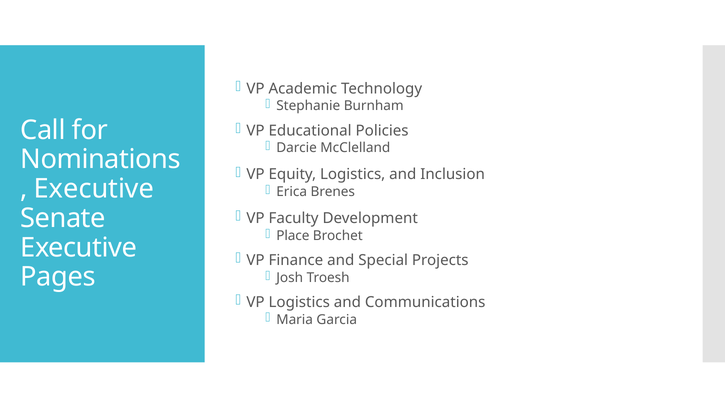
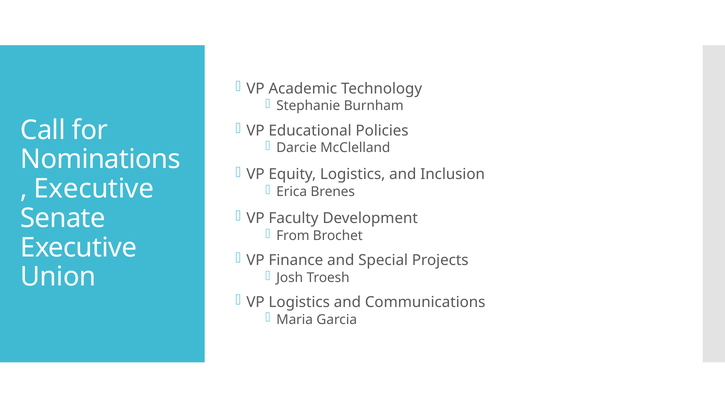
Place: Place -> From
Pages: Pages -> Union
